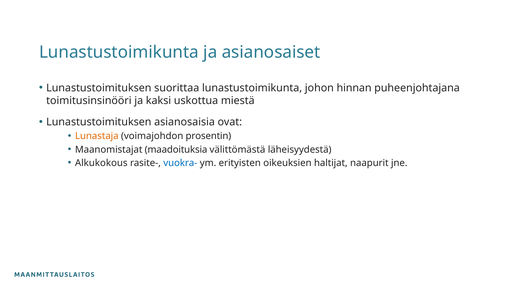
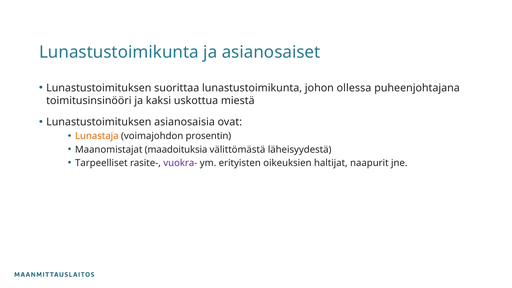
hinnan: hinnan -> ollessa
Alkukokous: Alkukokous -> Tarpeelliset
vuokra- colour: blue -> purple
